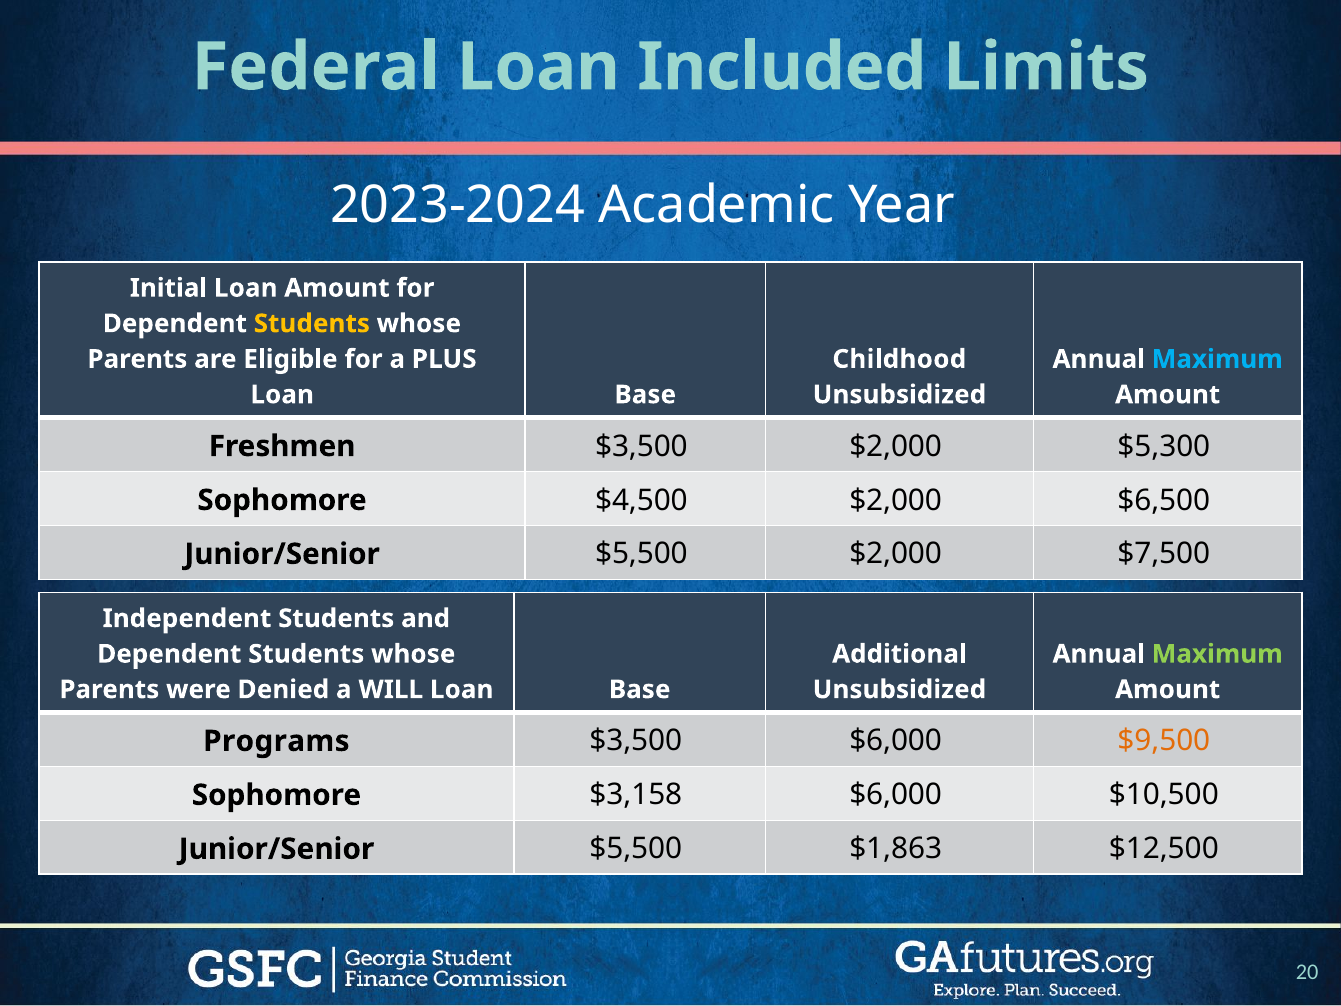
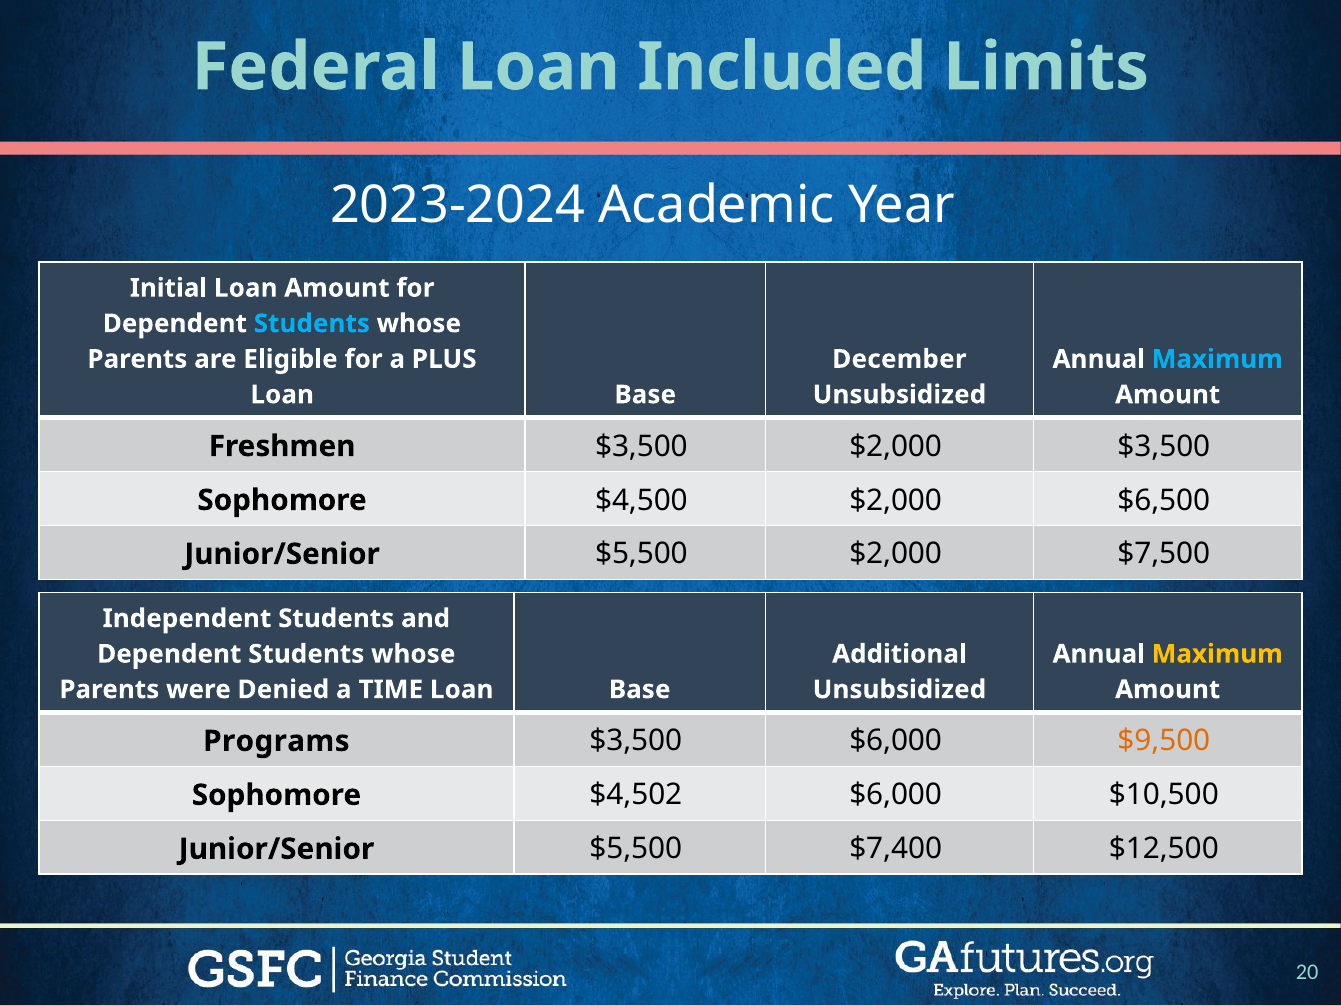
Students at (312, 324) colour: yellow -> light blue
Childhood: Childhood -> December
$2,000 $5,300: $5,300 -> $3,500
Maximum at (1217, 654) colour: light green -> yellow
WILL: WILL -> TIME
$3,158: $3,158 -> $4,502
$1,863: $1,863 -> $7,400
